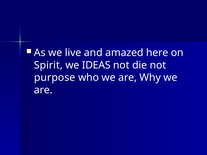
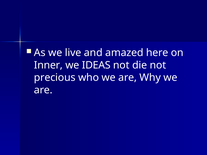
Spirit: Spirit -> Inner
purpose: purpose -> precious
